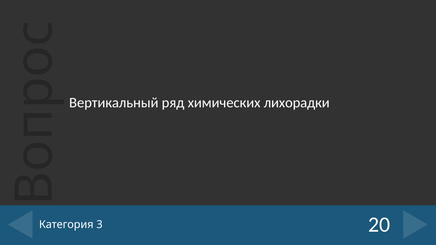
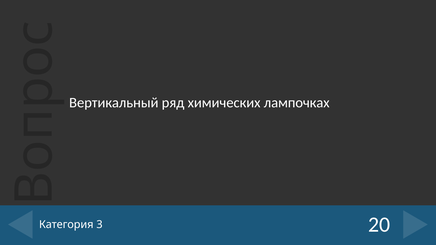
лихорадки: лихорадки -> лампочках
